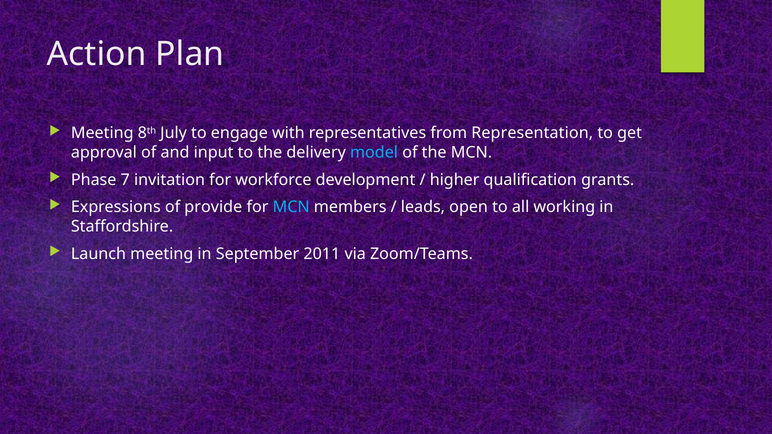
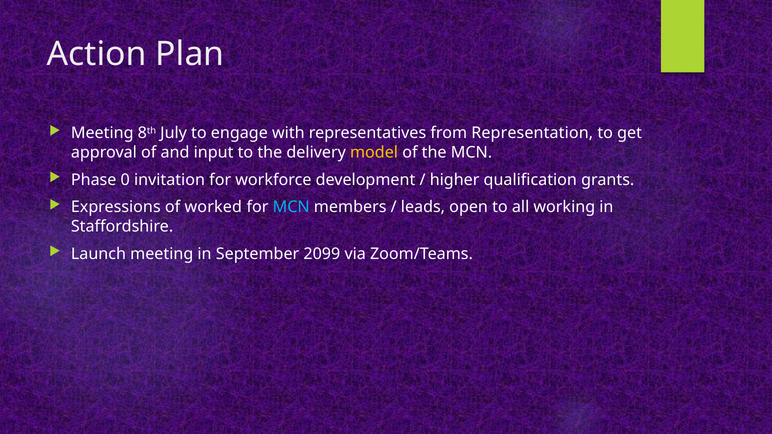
model colour: light blue -> yellow
7: 7 -> 0
provide: provide -> worked
2011: 2011 -> 2099
